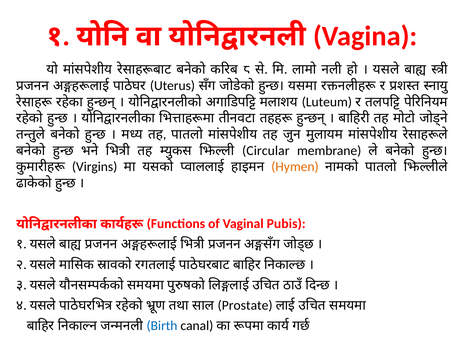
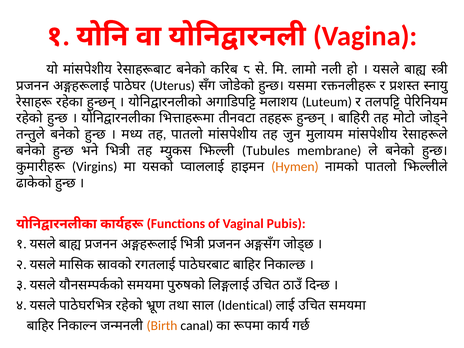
Circular: Circular -> Tubules
Prostate: Prostate -> Identical
Birth colour: blue -> orange
